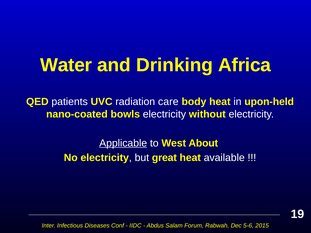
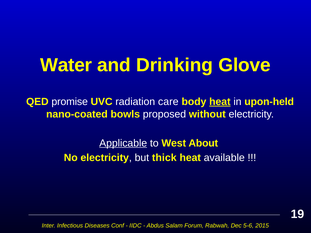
Africa: Africa -> Glove
patients: patients -> promise
heat at (220, 102) underline: none -> present
bowls electricity: electricity -> proposed
great: great -> thick
